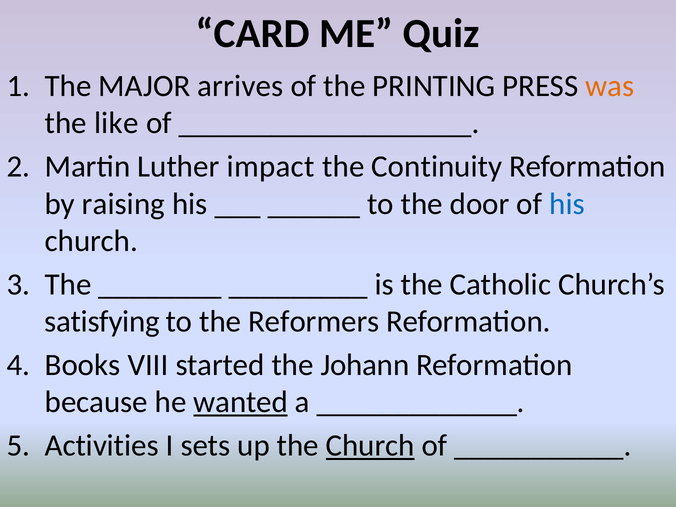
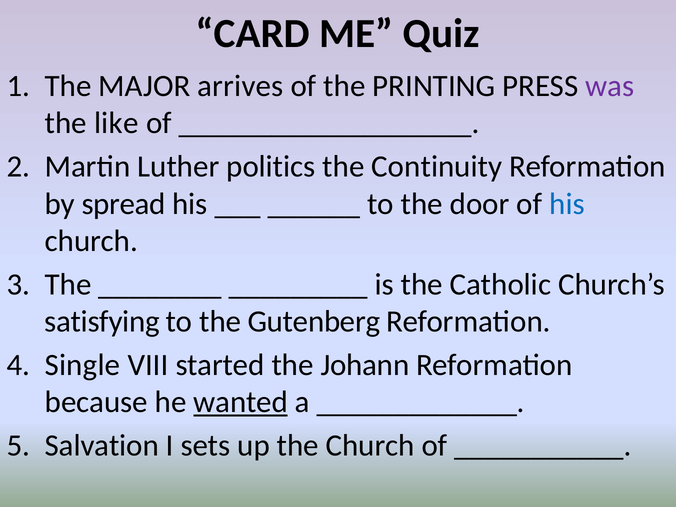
was colour: orange -> purple
impact: impact -> politics
raising: raising -> spread
Reformers: Reformers -> Gutenberg
Books: Books -> Single
Activities: Activities -> Salvation
Church at (370, 446) underline: present -> none
